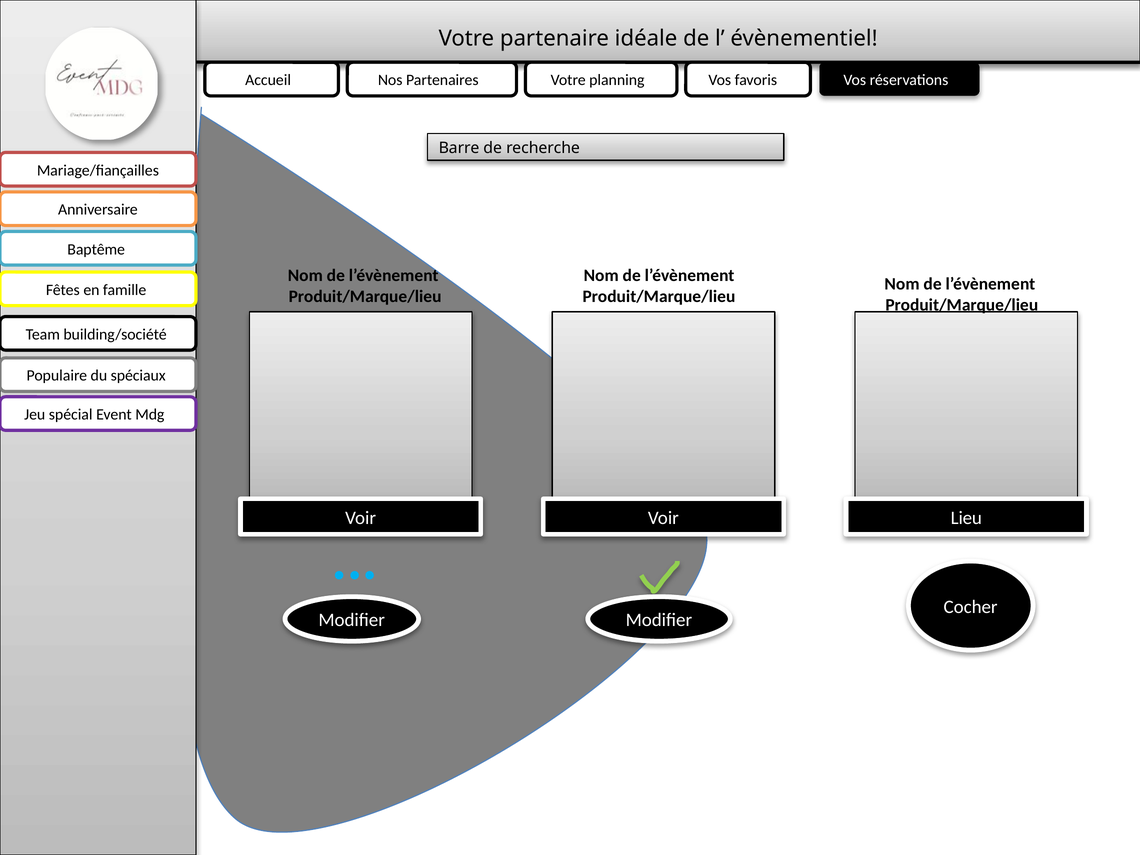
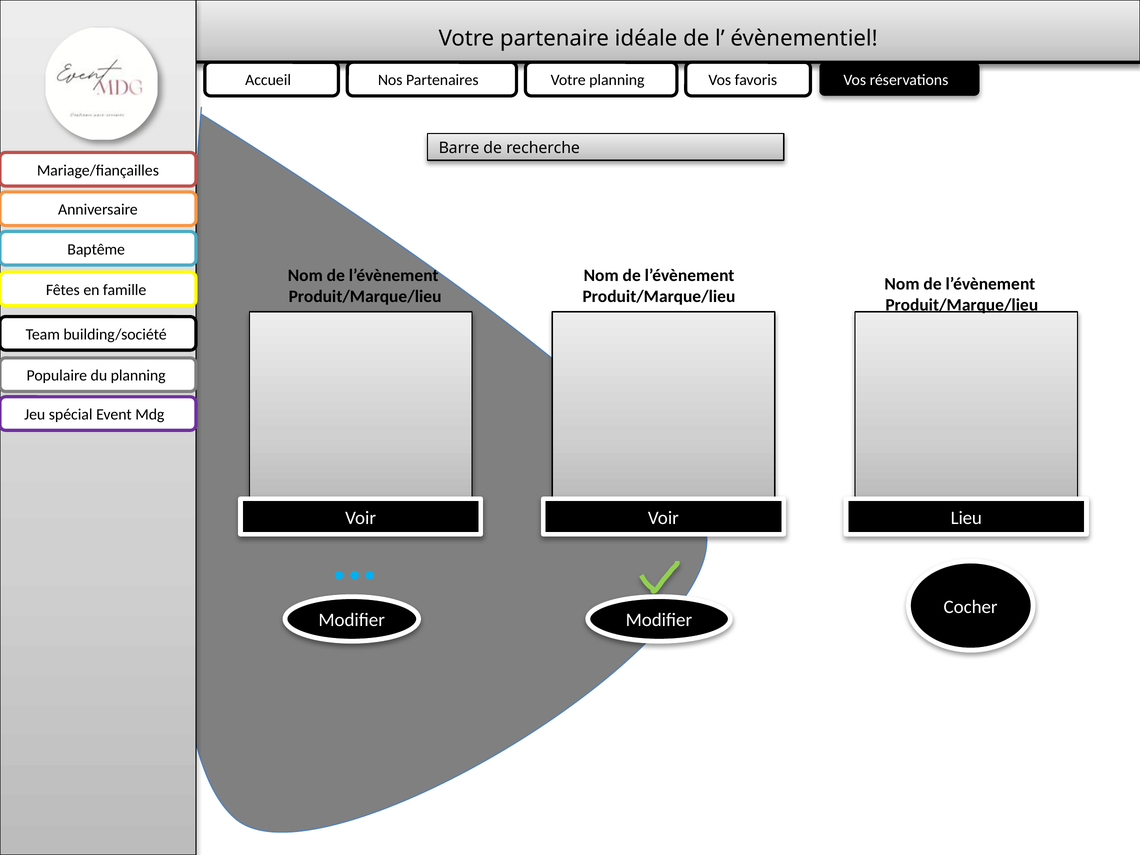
du spéciaux: spéciaux -> planning
